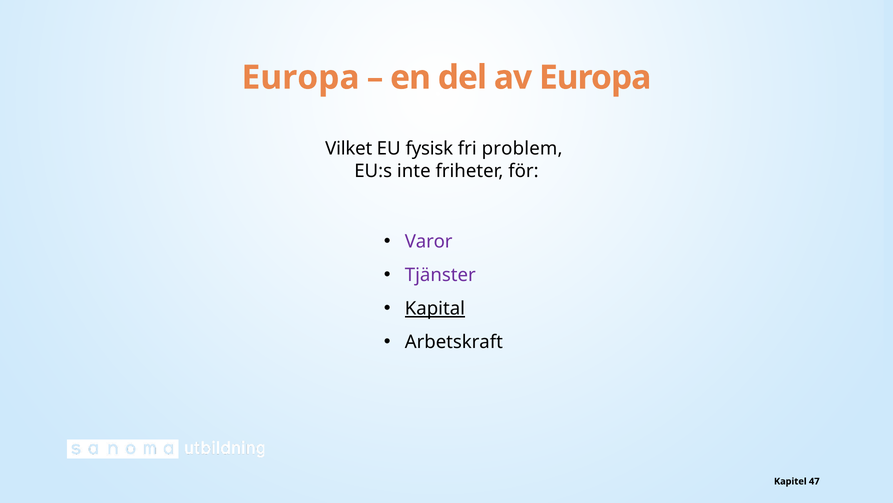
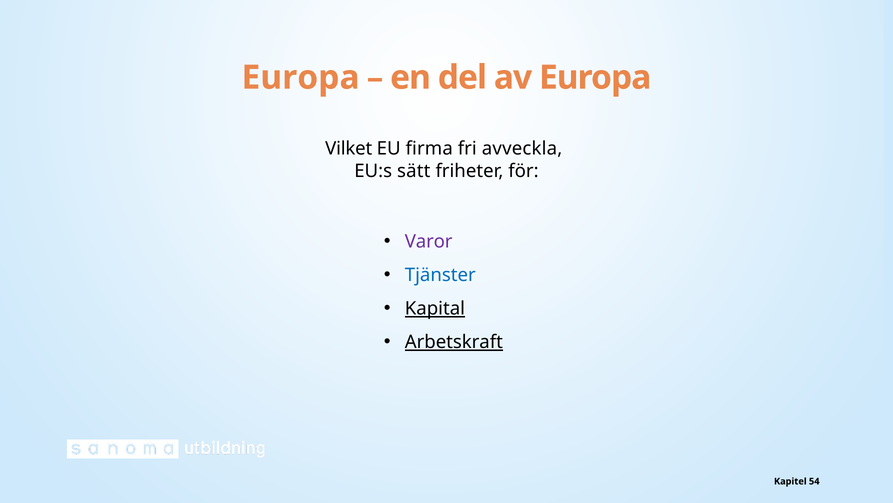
fysisk: fysisk -> firma
problem: problem -> avveckla
inte: inte -> sätt
Tjänster colour: purple -> blue
Arbetskraft underline: none -> present
47: 47 -> 54
